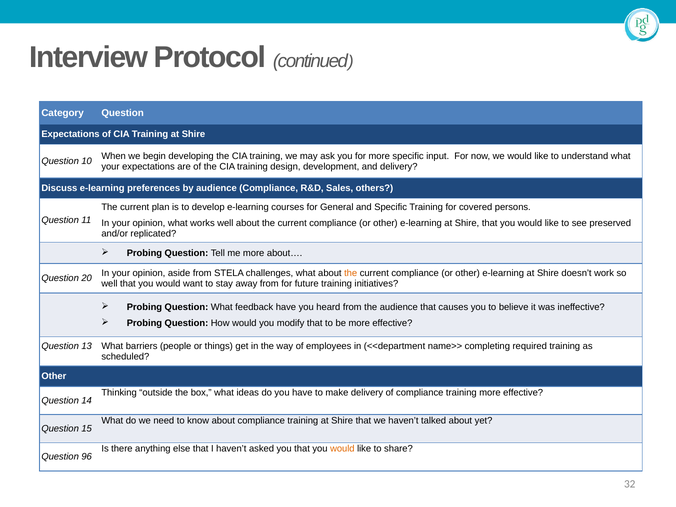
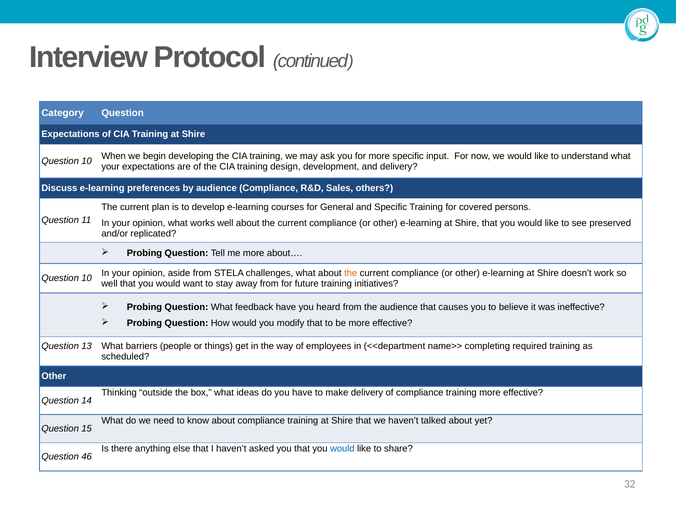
20 at (87, 278): 20 -> 10
would at (342, 449) colour: orange -> blue
96: 96 -> 46
